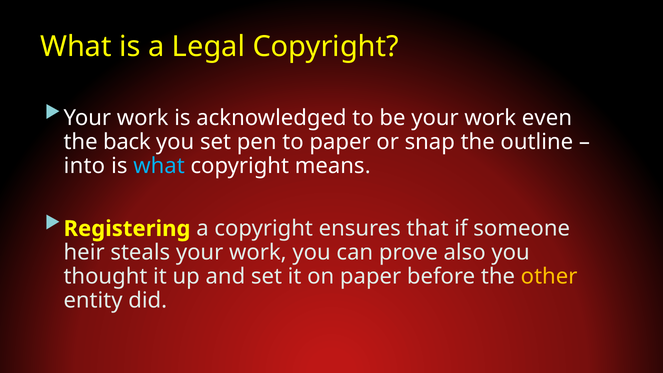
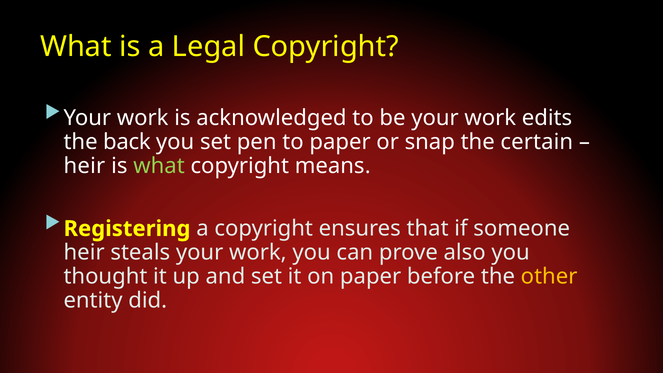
even: even -> edits
outline: outline -> certain
into at (84, 166): into -> heir
what at (159, 166) colour: light blue -> light green
